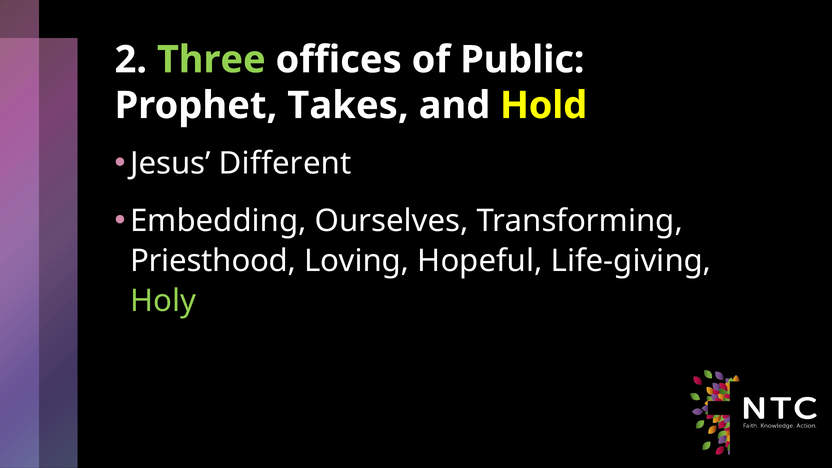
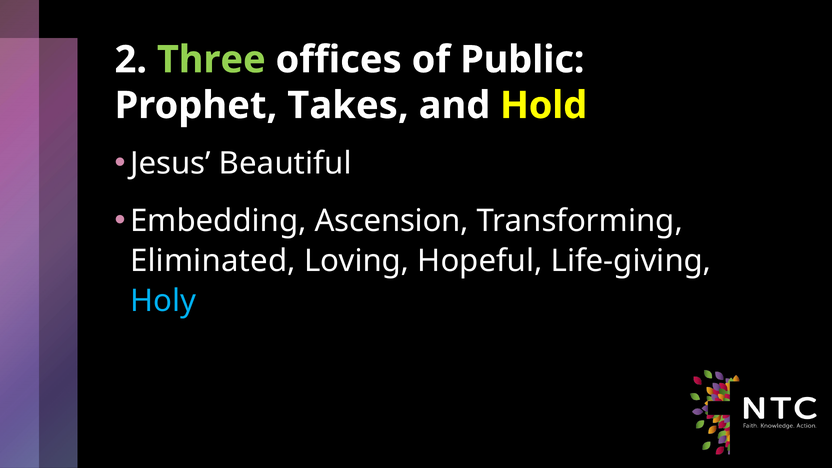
Different: Different -> Beautiful
Ourselves: Ourselves -> Ascension
Priesthood: Priesthood -> Eliminated
Holy colour: light green -> light blue
